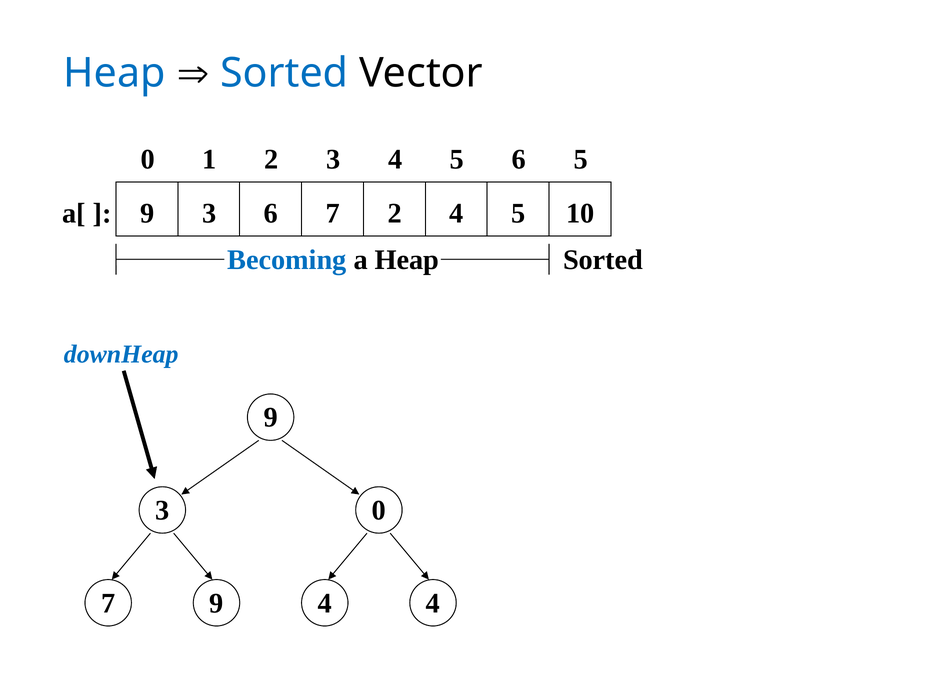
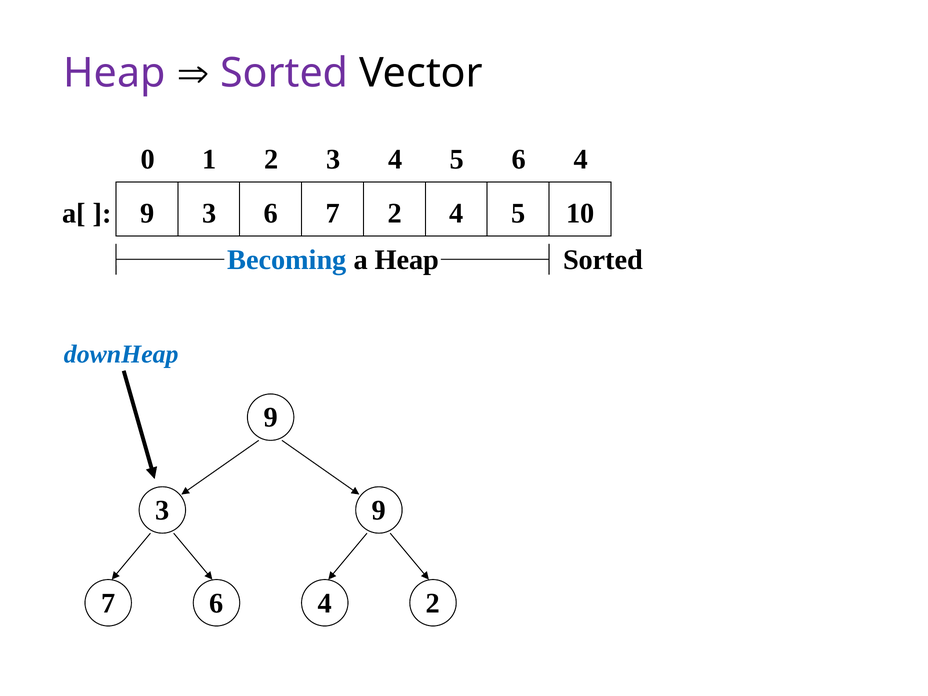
Heap at (115, 73) colour: blue -> purple
Sorted at (284, 73) colour: blue -> purple
0 5: 5 -> 4
0 at (379, 510): 0 -> 9
9 at (217, 603): 9 -> 6
4 at (433, 603): 4 -> 2
